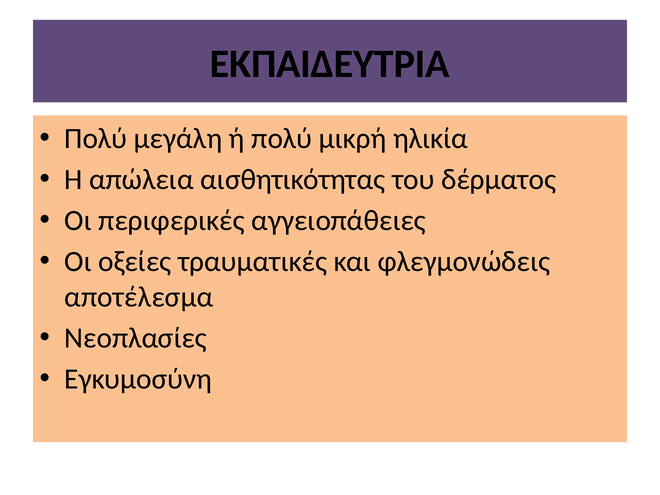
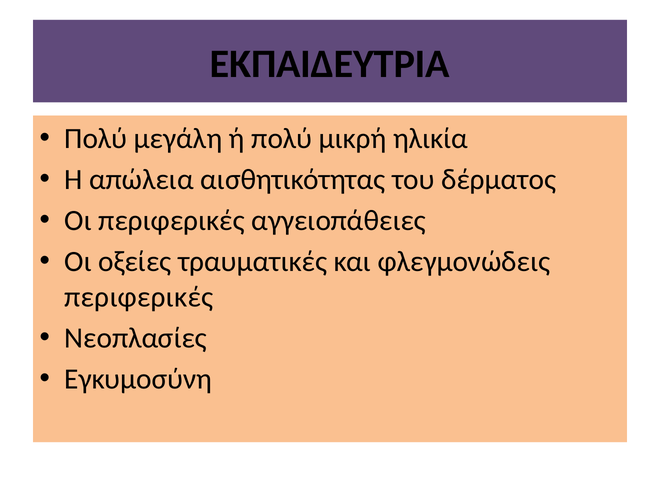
αποτέλεσμα at (139, 297): αποτέλεσμα -> περιφερικές
